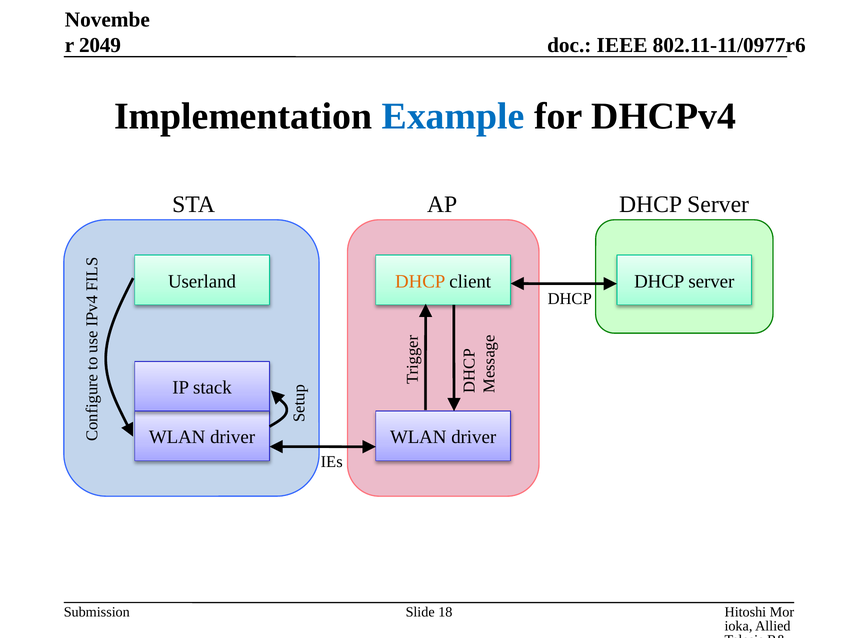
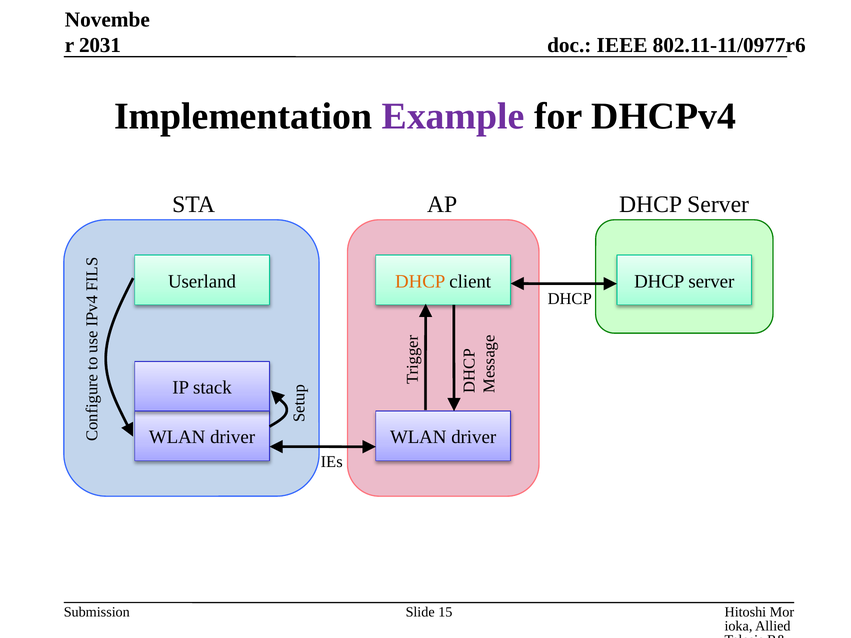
2049: 2049 -> 2031
Example colour: blue -> purple
18: 18 -> 15
